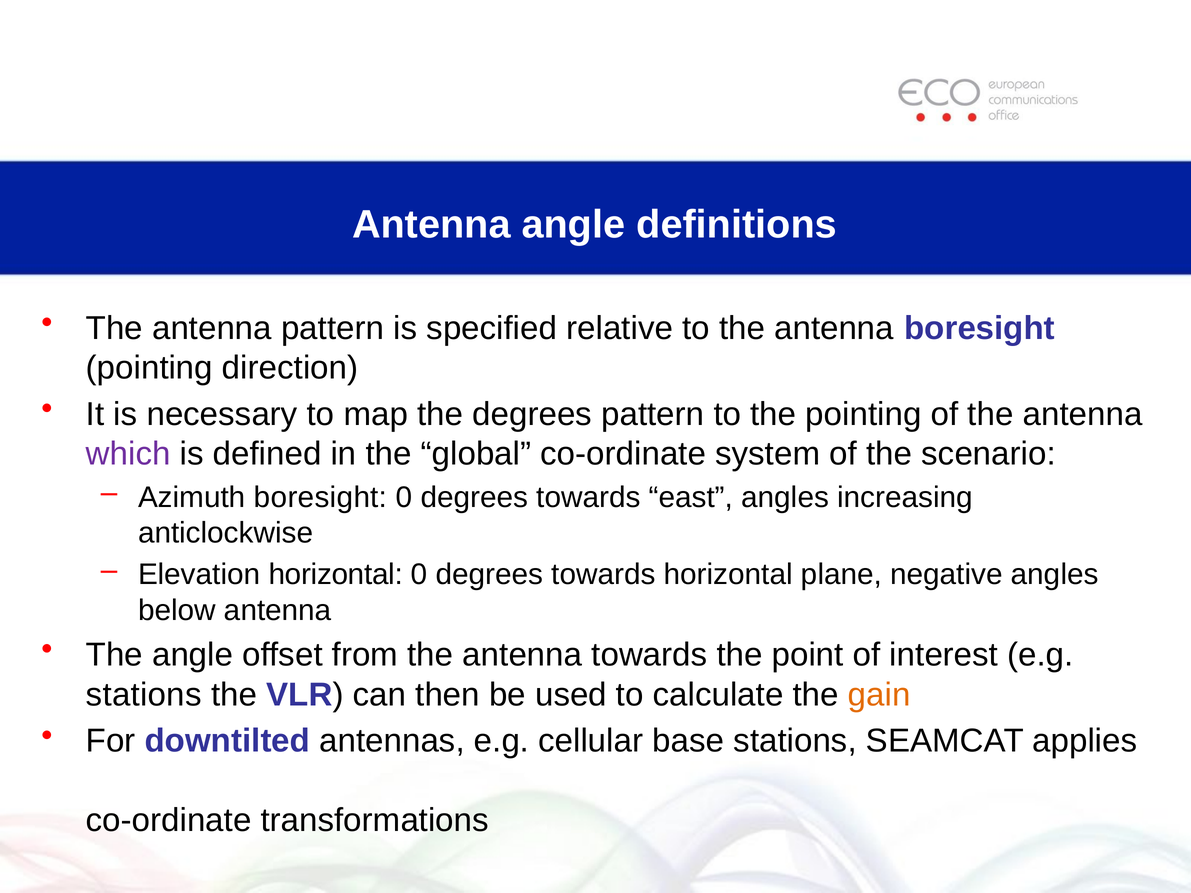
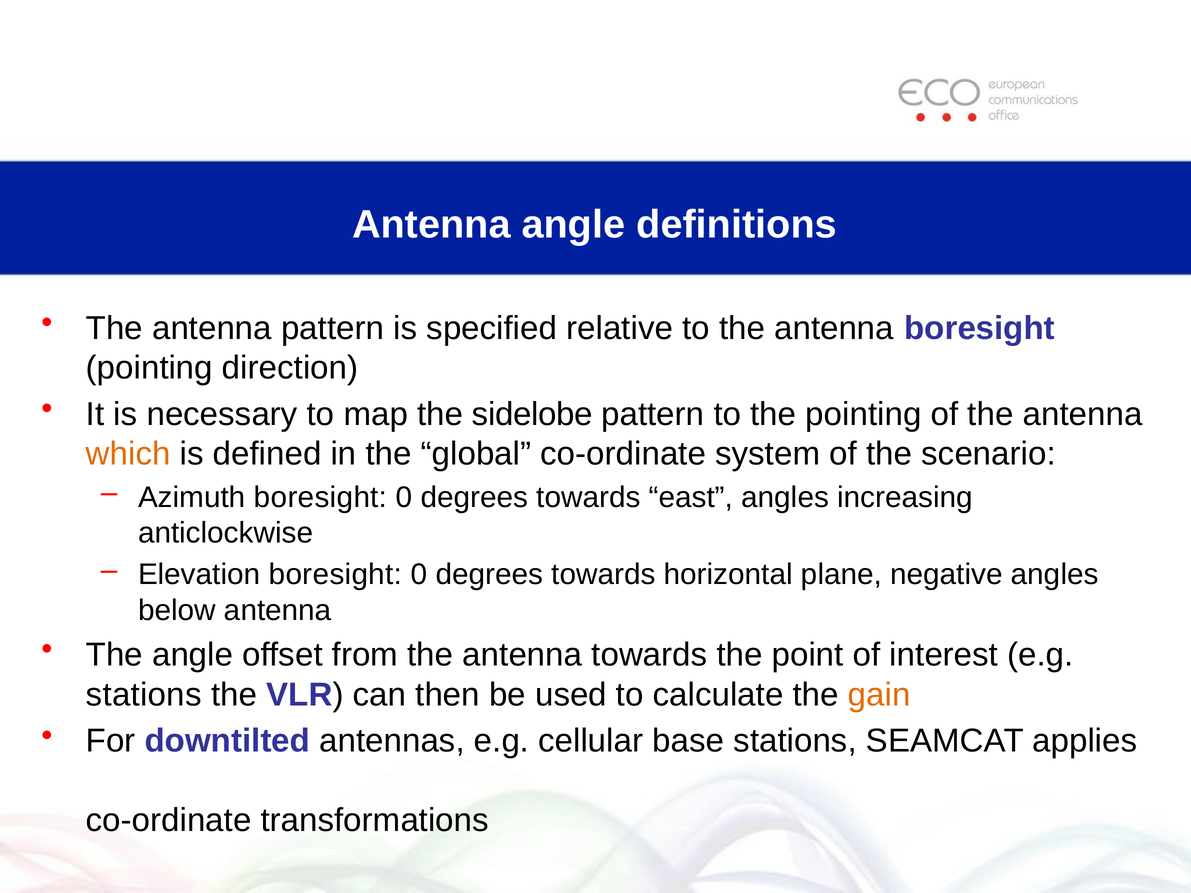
the degrees: degrees -> sidelobe
which colour: purple -> orange
Elevation horizontal: horizontal -> boresight
